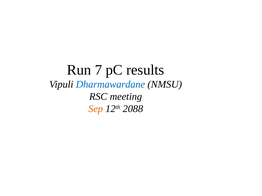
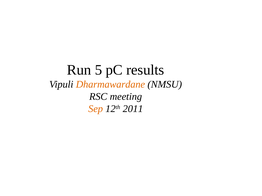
7: 7 -> 5
Dharmawardane colour: blue -> orange
2088: 2088 -> 2011
